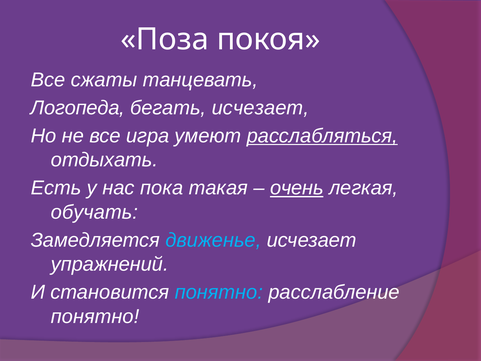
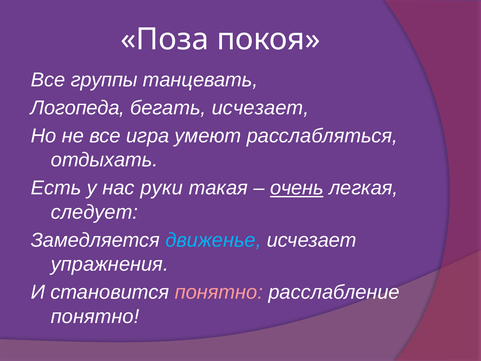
сжаты: сжаты -> группы
расслабляться underline: present -> none
пока: пока -> руки
обучать: обучать -> следует
упражнений: упражнений -> упражнения
понятно at (219, 292) colour: light blue -> pink
